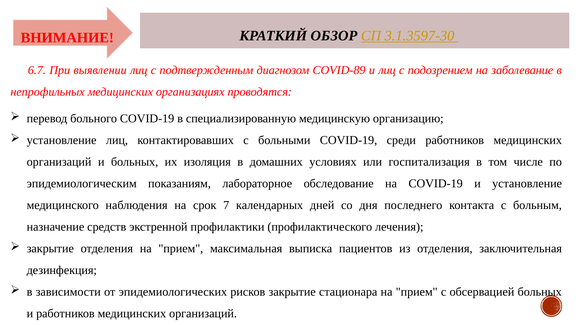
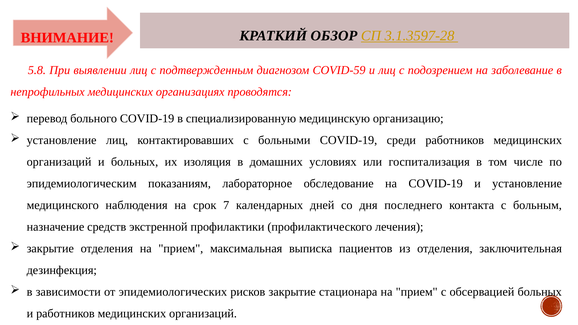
3.1.3597-30: 3.1.3597-30 -> 3.1.3597-28
6.7: 6.7 -> 5.8
COVID-89: COVID-89 -> COVID-59
